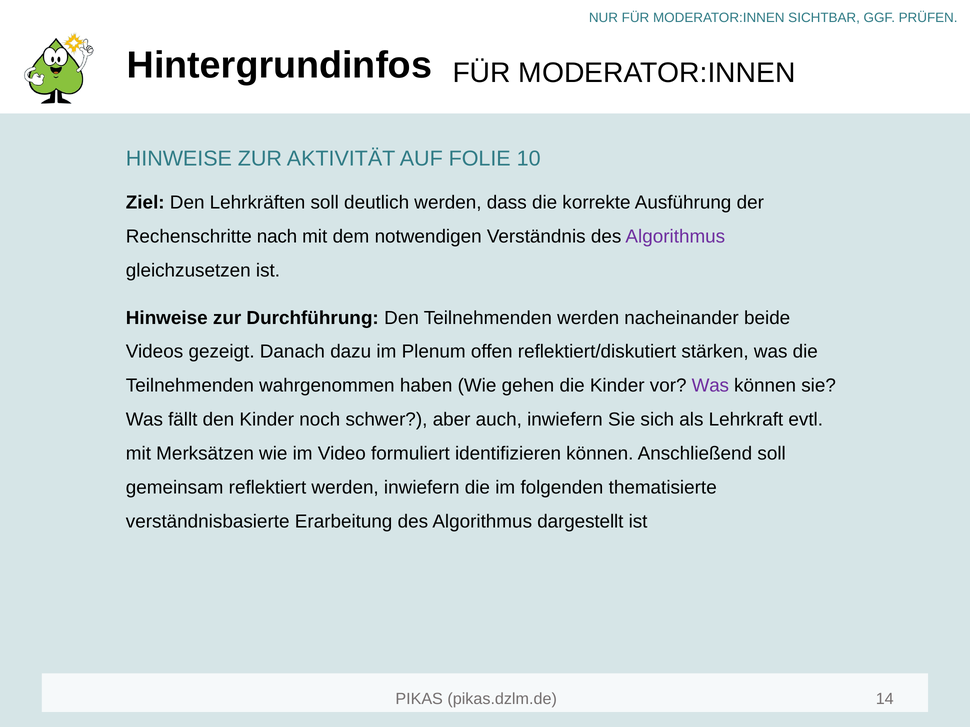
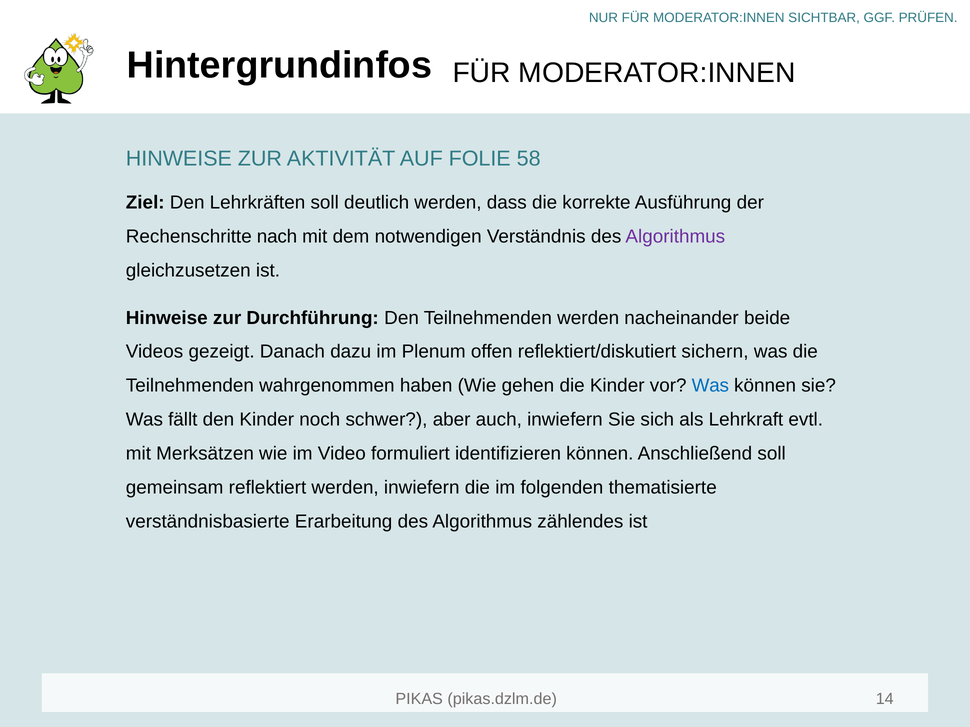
10: 10 -> 58
stärken: stärken -> sichern
Was at (710, 386) colour: purple -> blue
dargestellt: dargestellt -> zählendes
